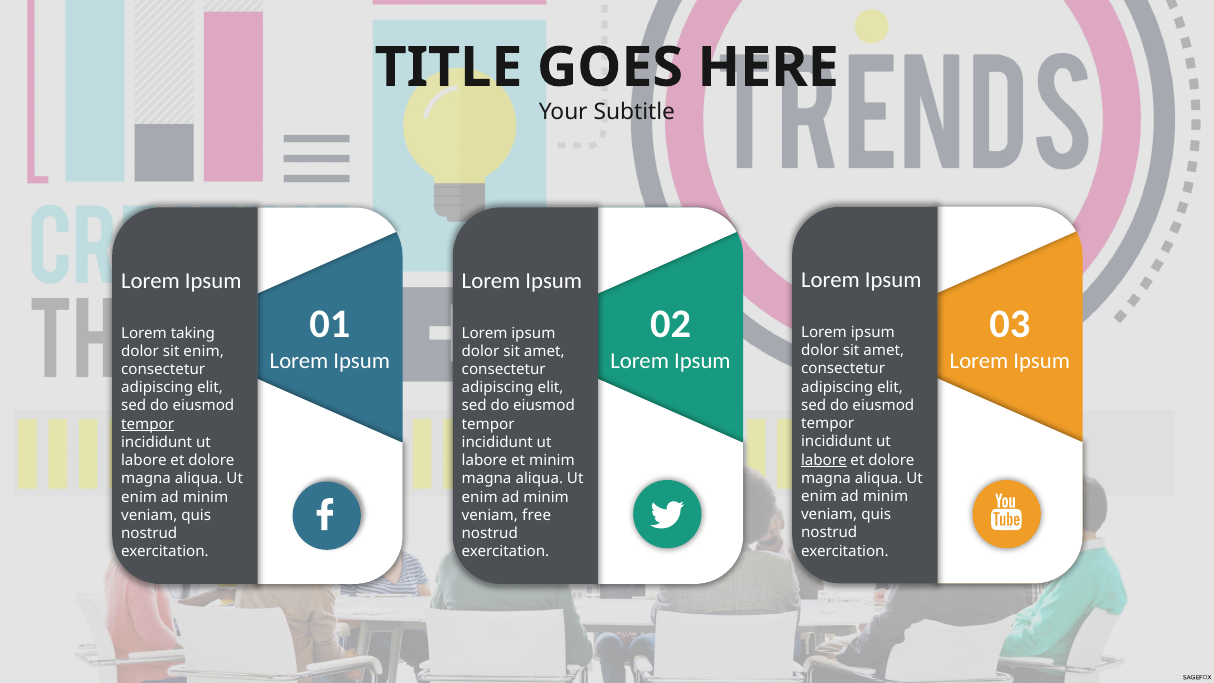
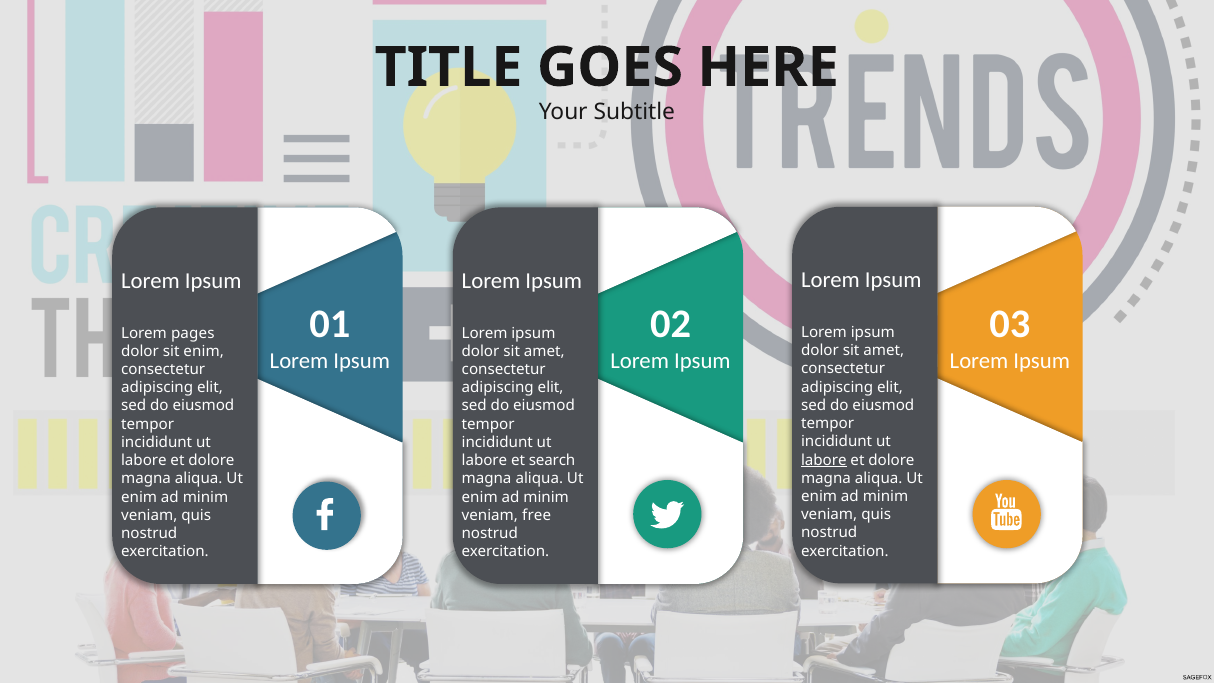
taking: taking -> pages
tempor at (148, 424) underline: present -> none
et minim: minim -> search
